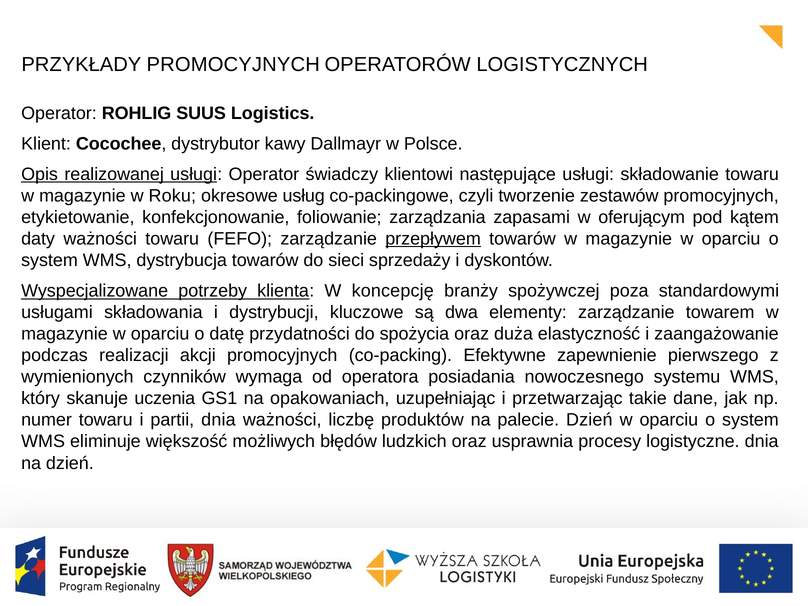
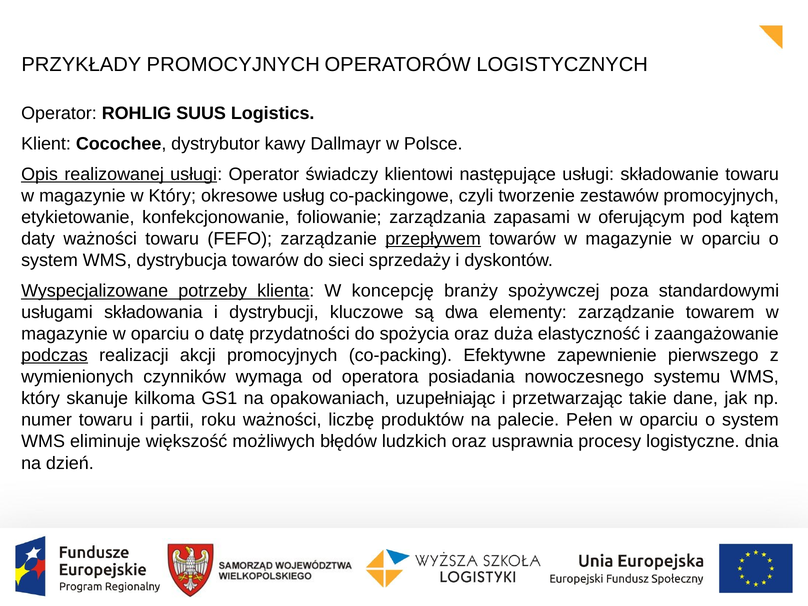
w Roku: Roku -> Który
podczas underline: none -> present
uczenia: uczenia -> kilkoma
partii dnia: dnia -> roku
palecie Dzień: Dzień -> Pełen
